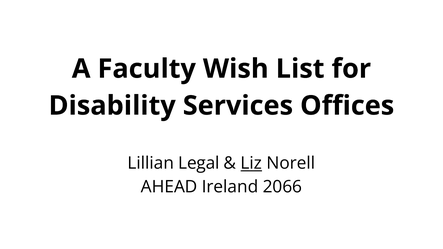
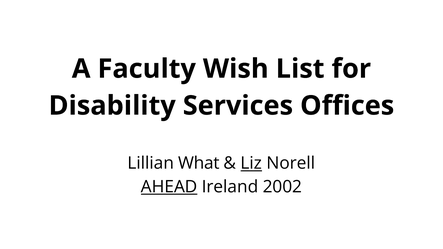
Legal: Legal -> What
AHEAD underline: none -> present
2066: 2066 -> 2002
